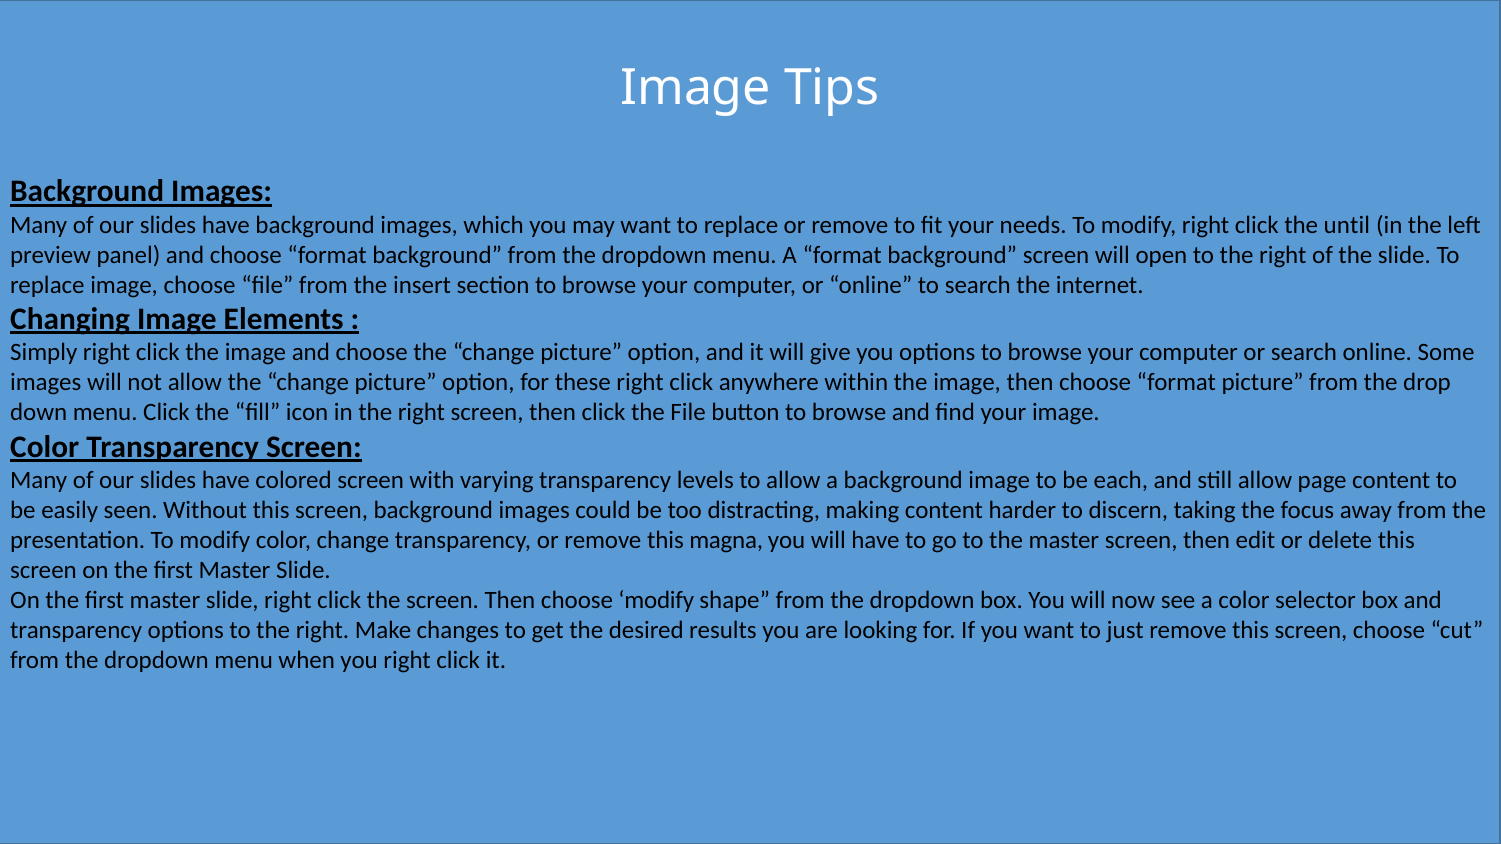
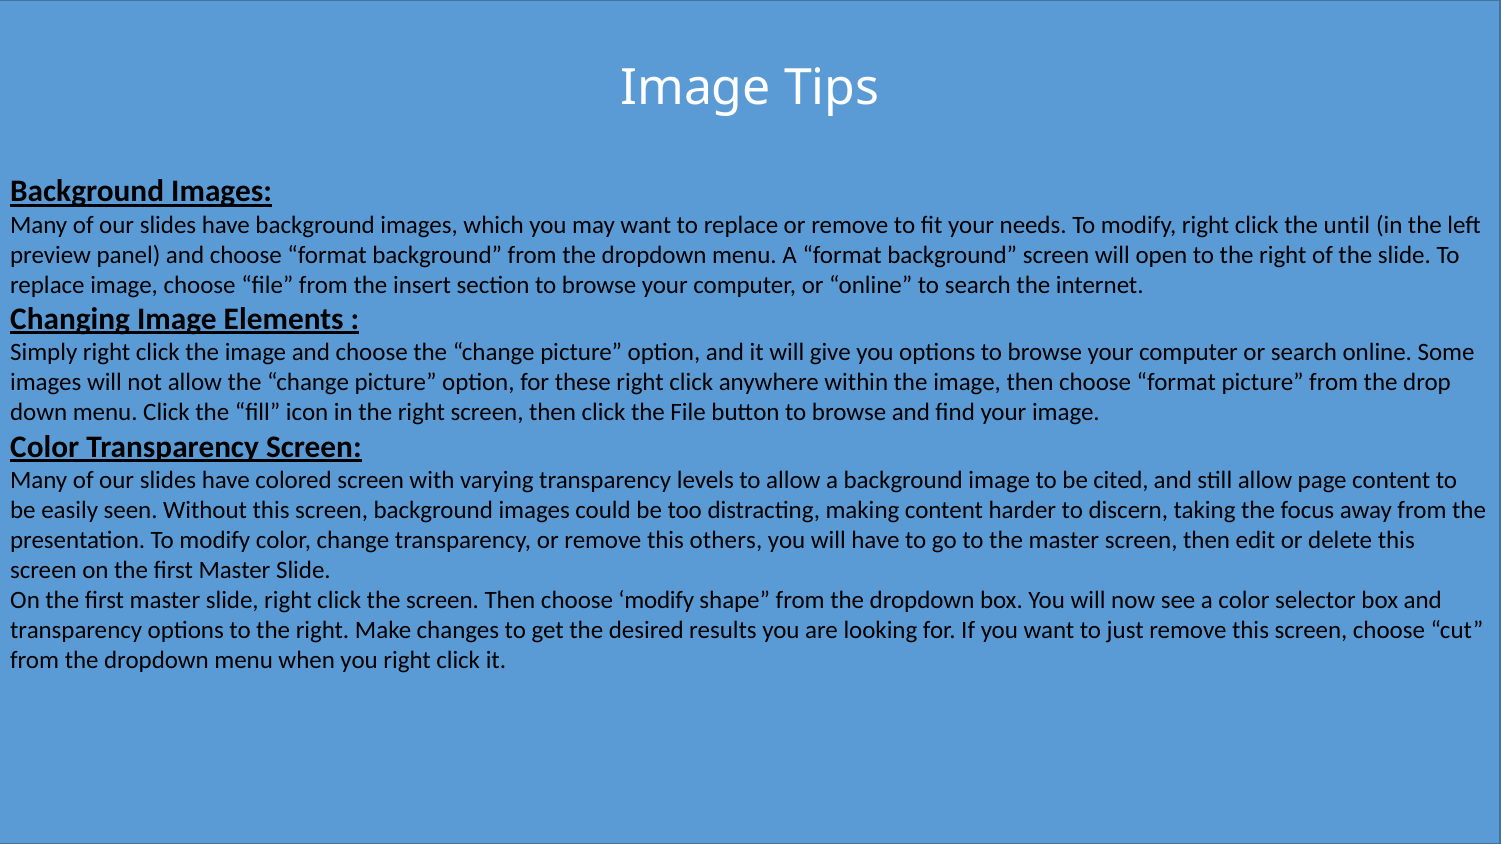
each: each -> cited
magna: magna -> others
